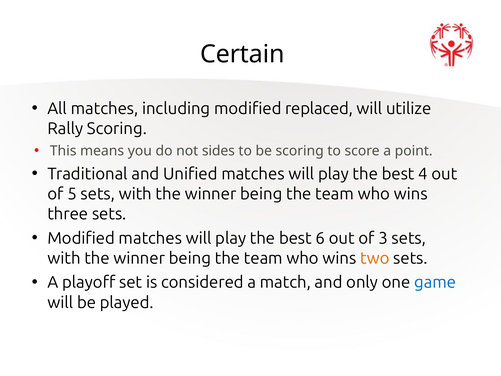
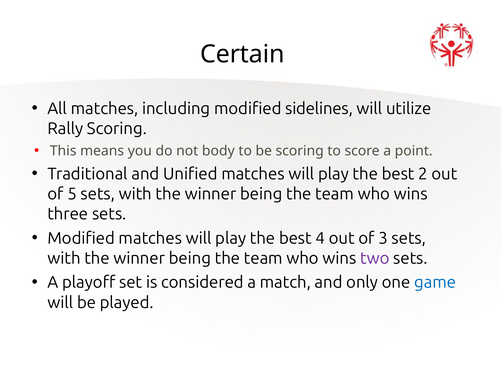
replaced: replaced -> sidelines
sides: sides -> body
4: 4 -> 2
6: 6 -> 4
two colour: orange -> purple
